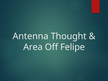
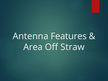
Thought: Thought -> Features
Felipe: Felipe -> Straw
